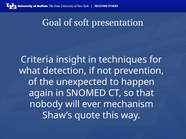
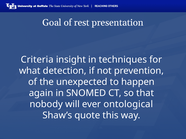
soft: soft -> rest
mechanism: mechanism -> ontological
